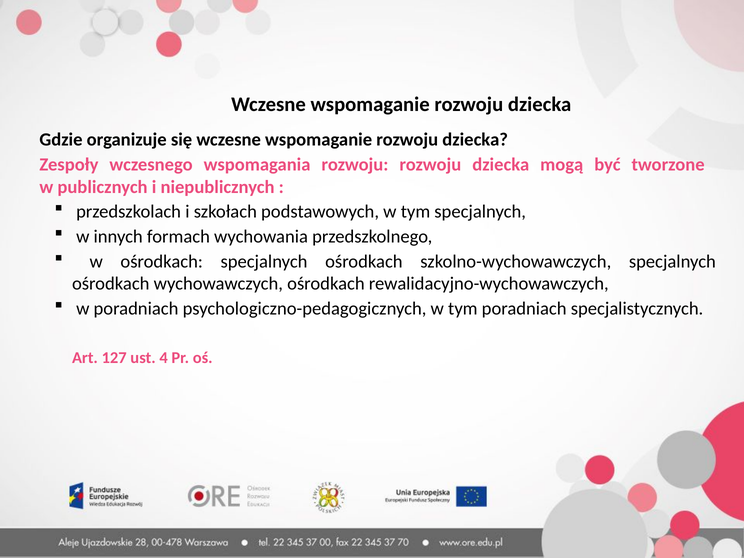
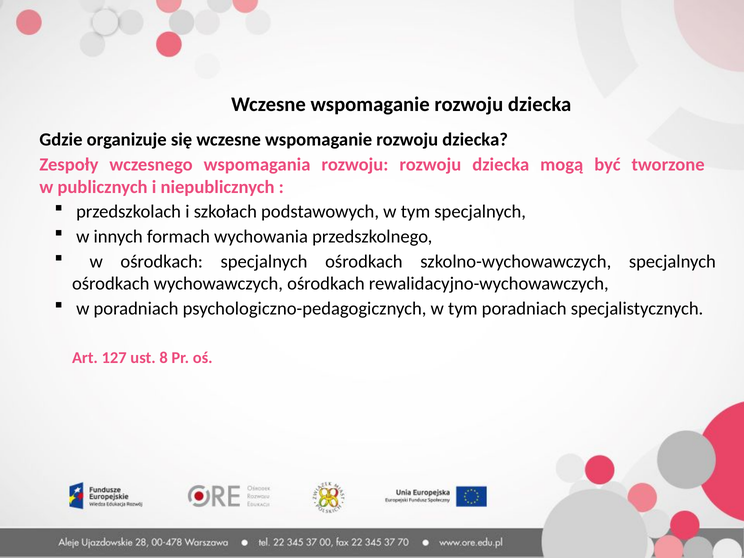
4: 4 -> 8
